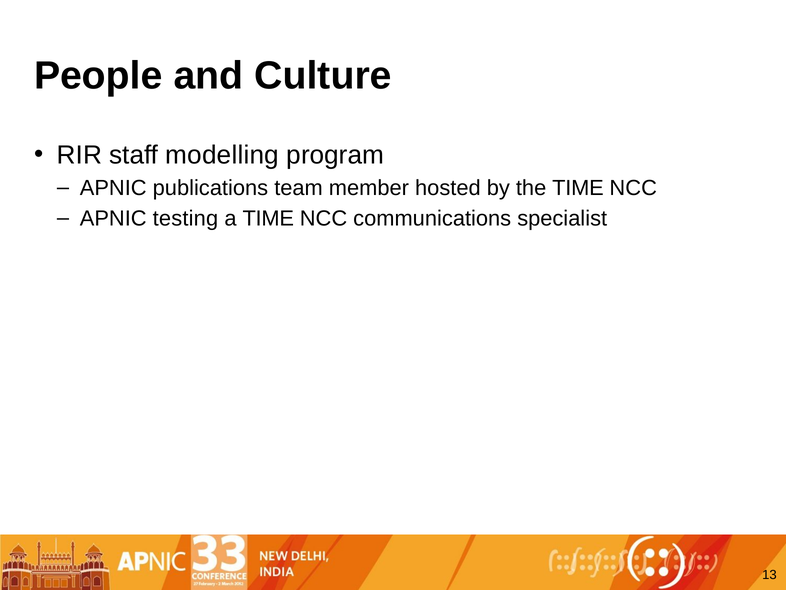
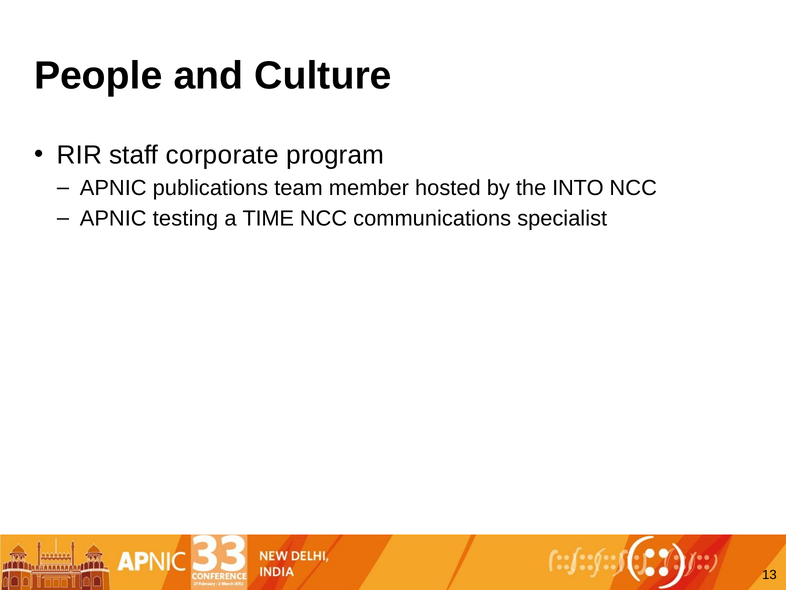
modelling: modelling -> corporate
the TIME: TIME -> INTO
